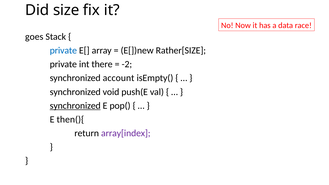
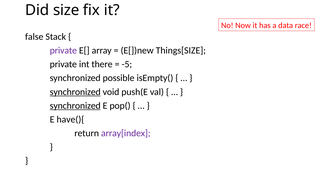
goes: goes -> false
private at (63, 51) colour: blue -> purple
Rather[SIZE: Rather[SIZE -> Things[SIZE
-2: -2 -> -5
account: account -> possible
synchronized at (75, 92) underline: none -> present
then(){: then(){ -> have(){
